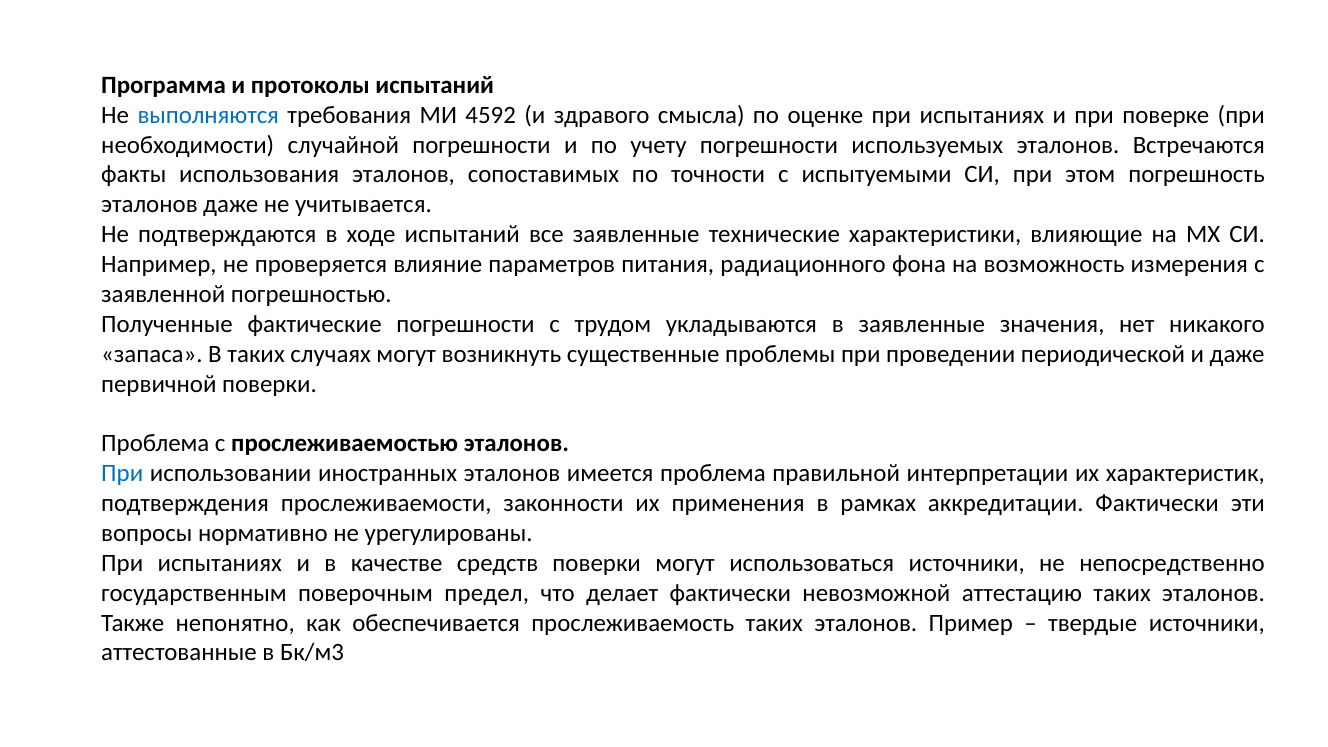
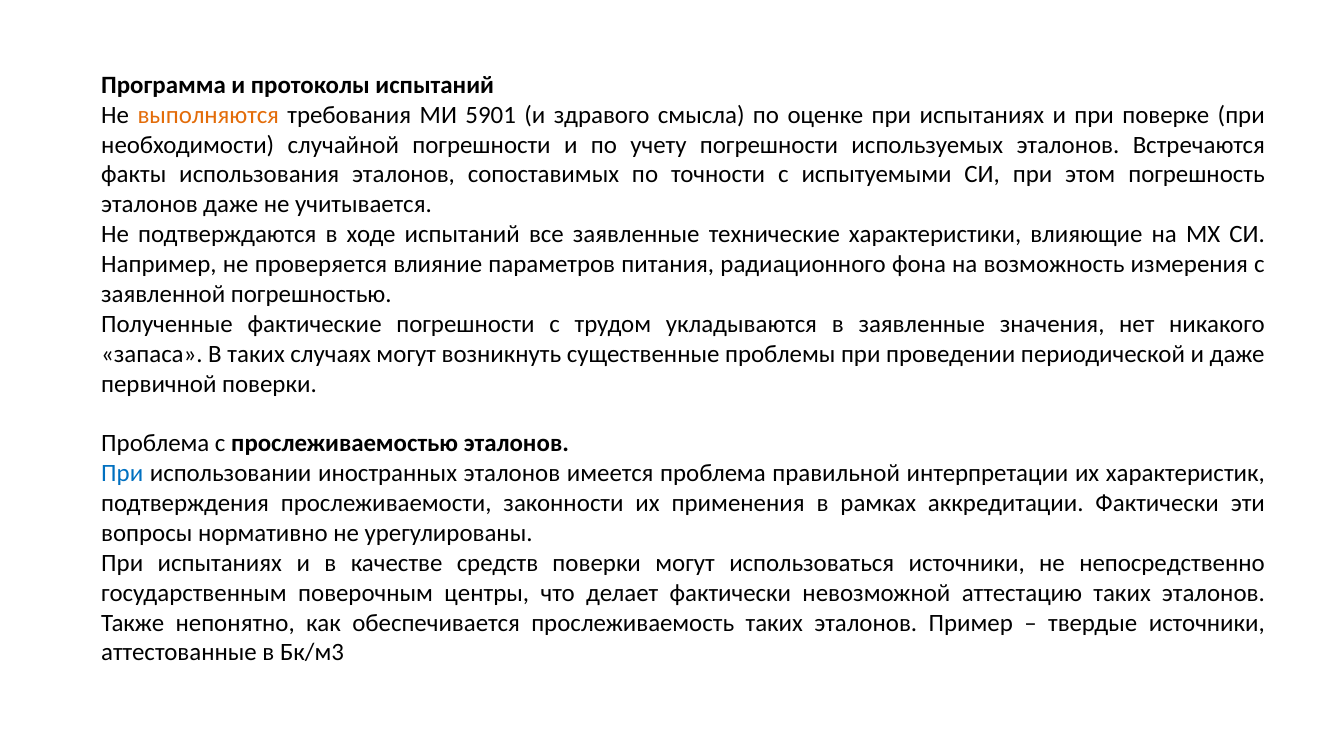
выполняются colour: blue -> orange
4592: 4592 -> 5901
предел: предел -> центры
